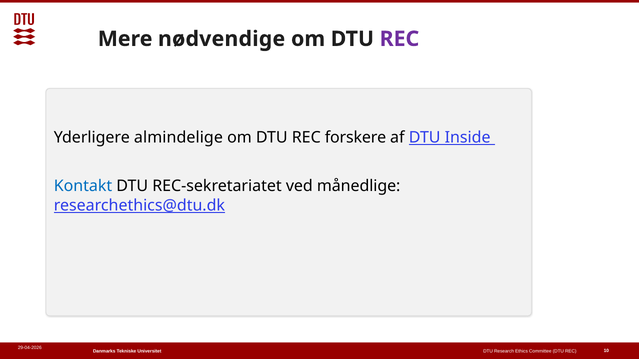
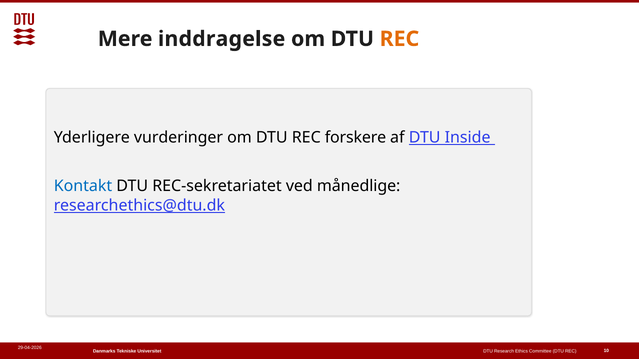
nødvendige: nødvendige -> inddragelse
REC at (399, 39) colour: purple -> orange
almindelige: almindelige -> vurderinger
